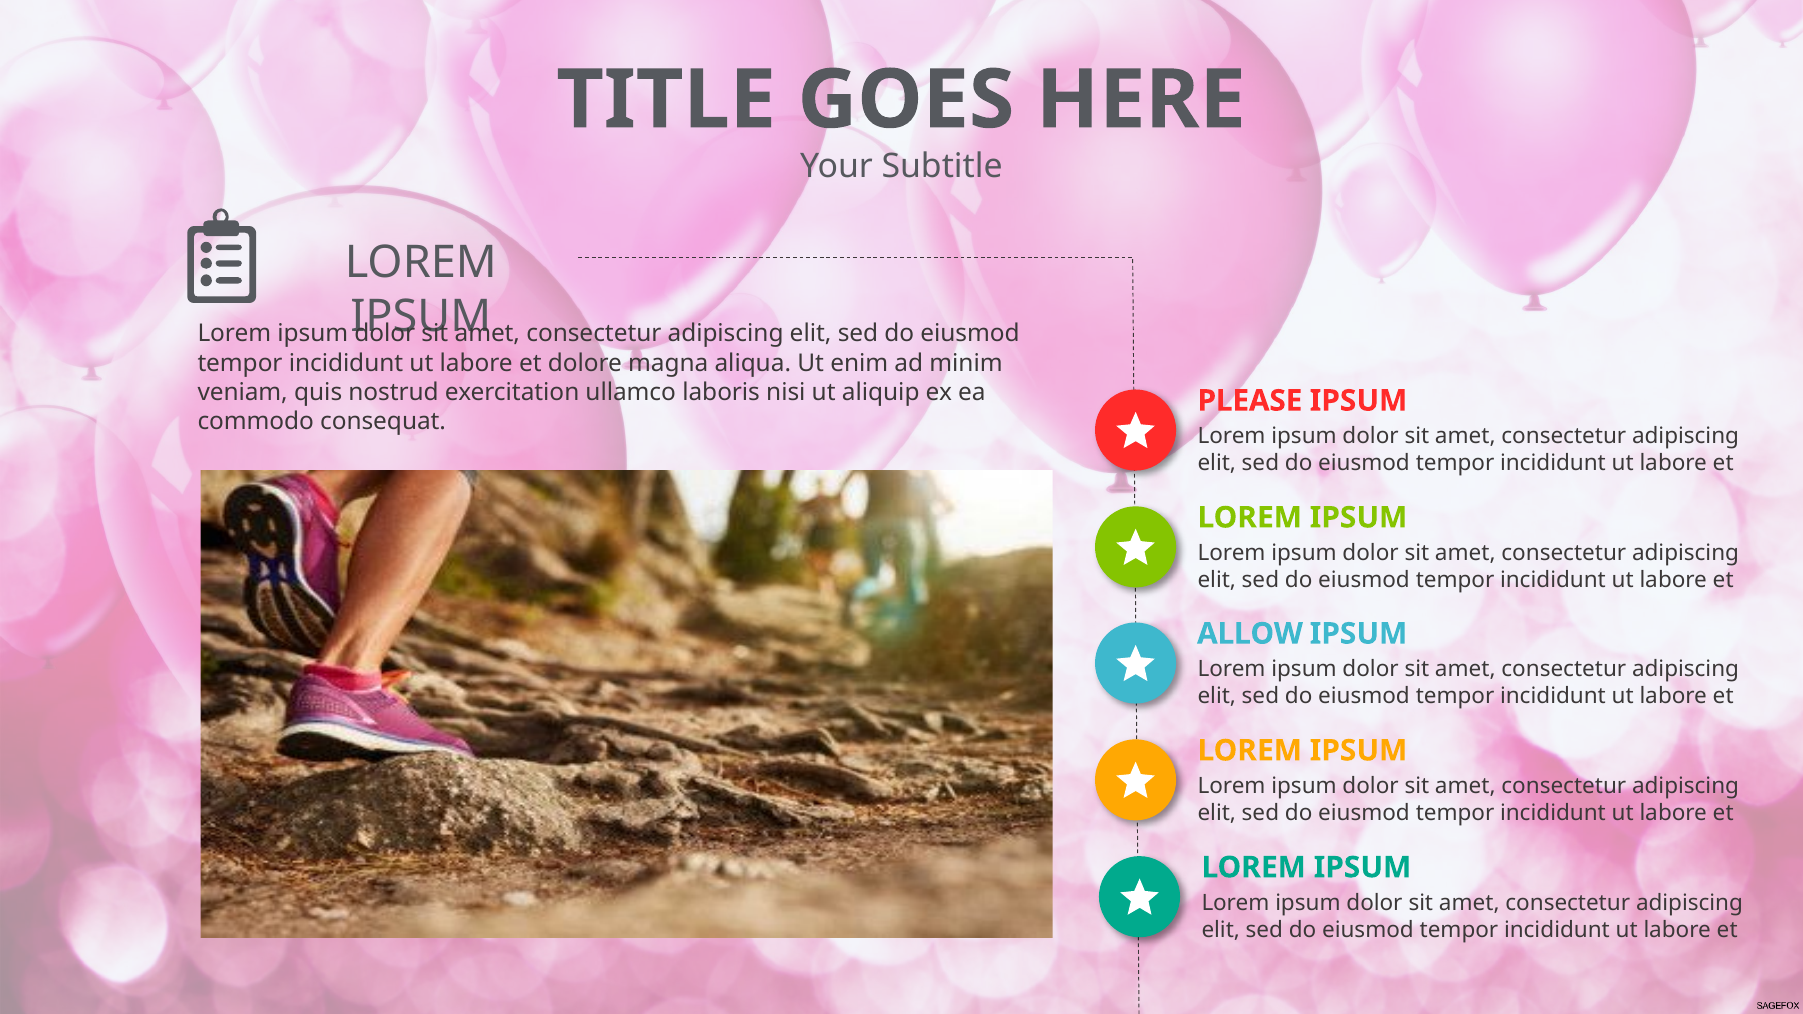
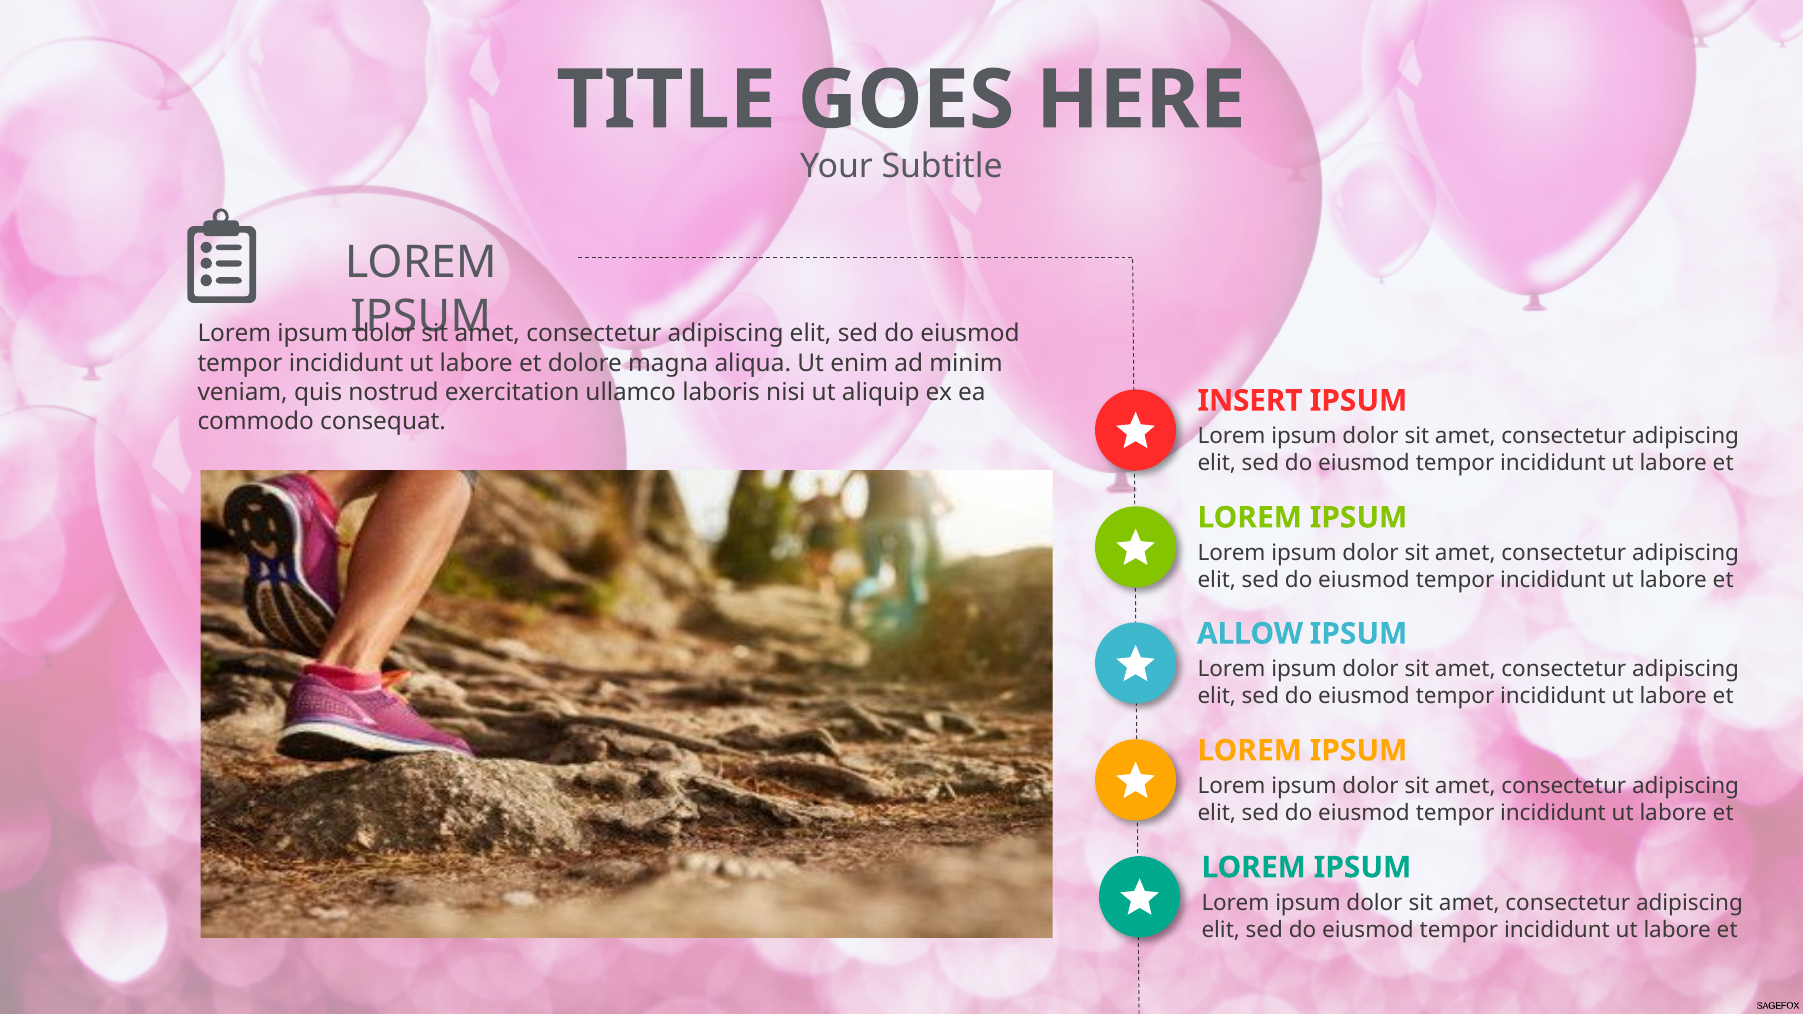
PLEASE: PLEASE -> INSERT
